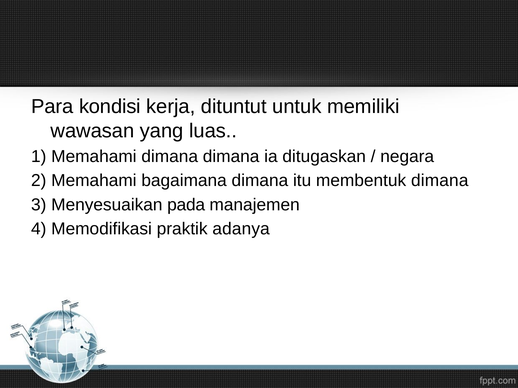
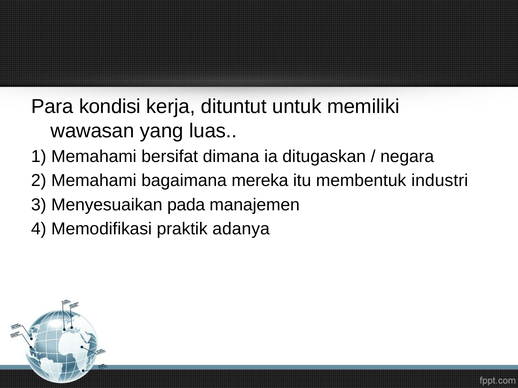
Memahami dimana: dimana -> bersifat
bagaimana dimana: dimana -> mereka
membentuk dimana: dimana -> industri
